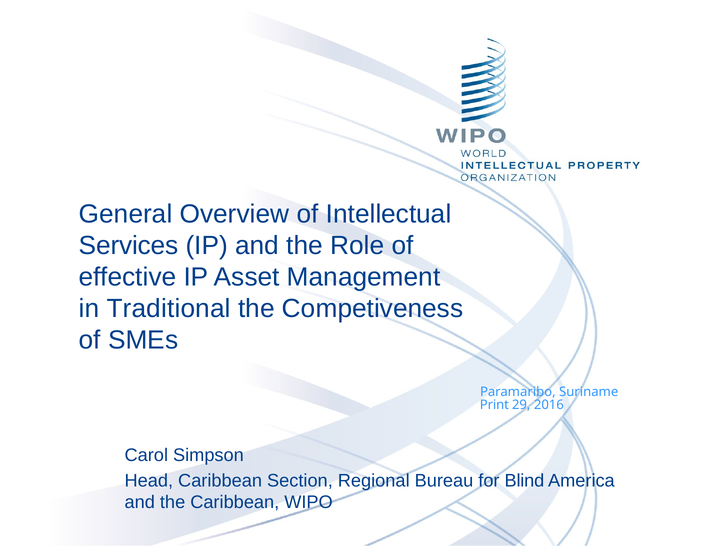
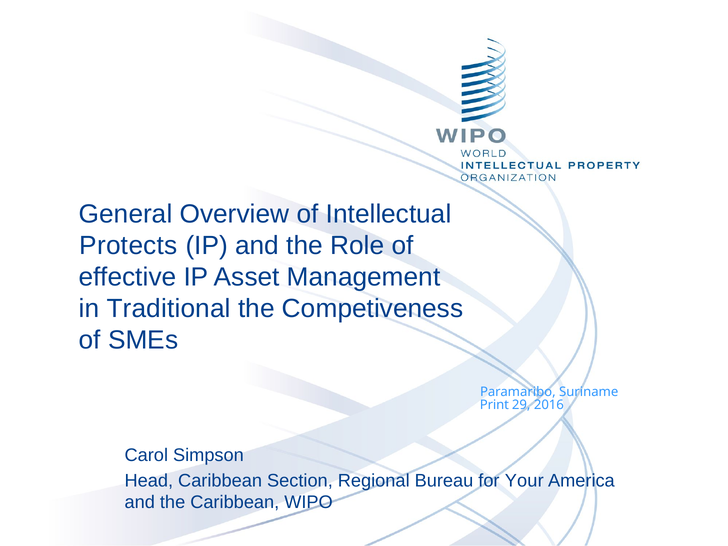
Services: Services -> Protects
Blind: Blind -> Your
